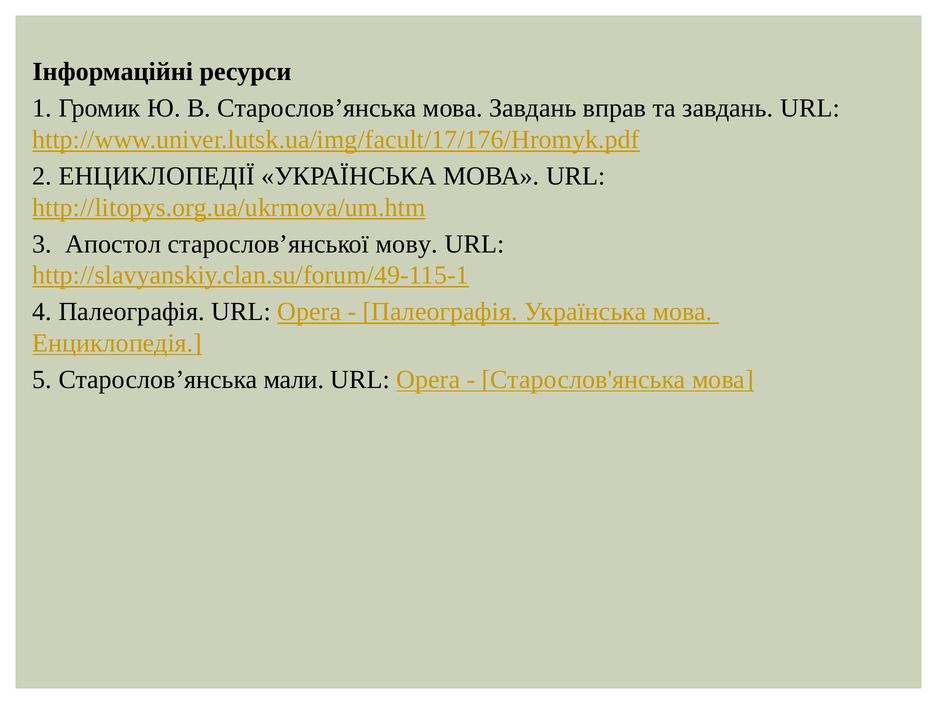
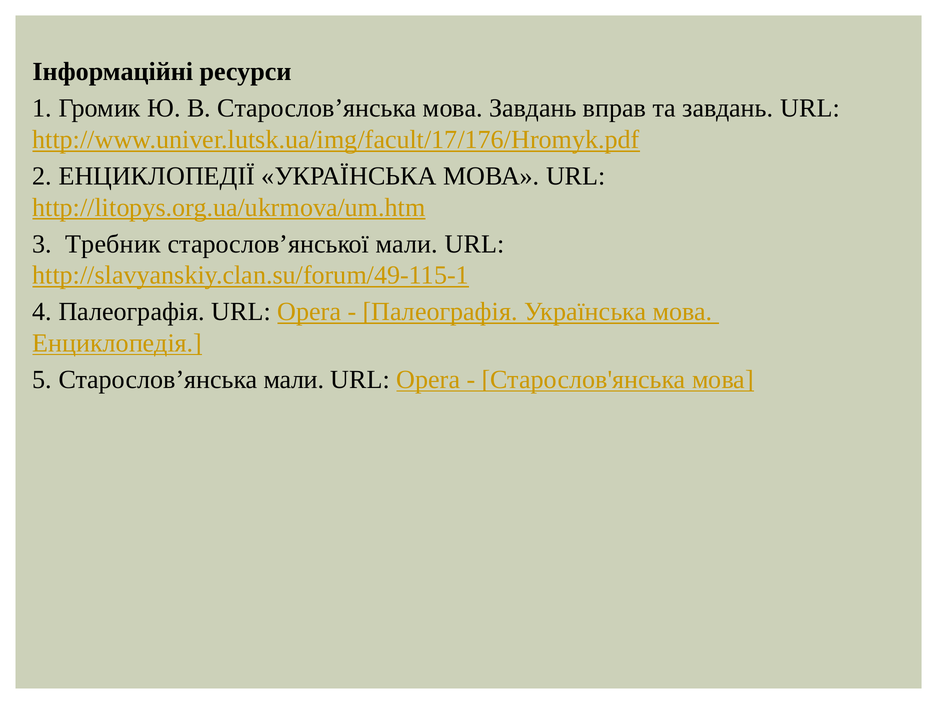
Апостол: Апостол -> Требник
старослов’янської мову: мову -> мали
